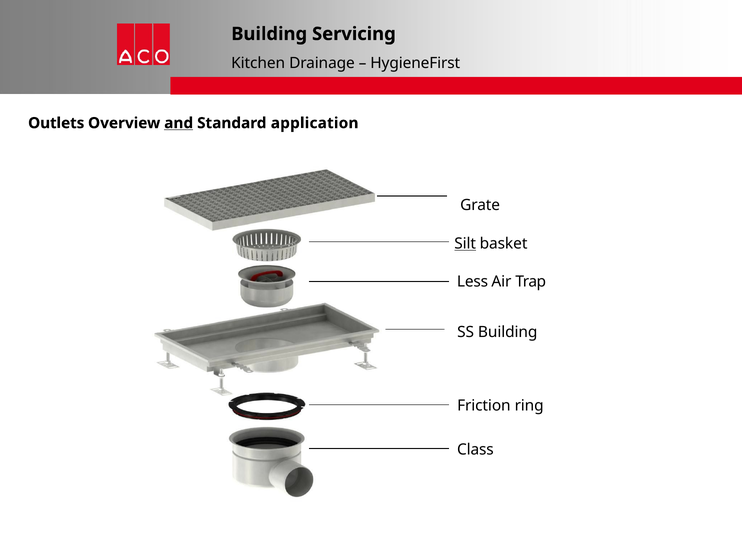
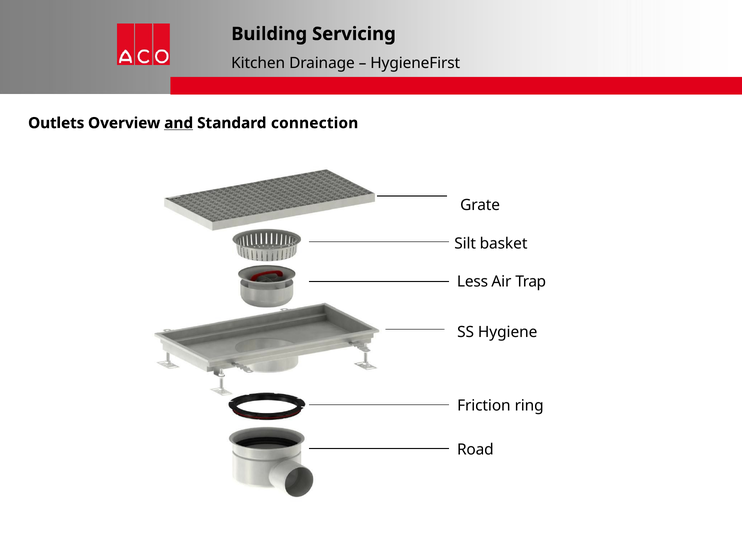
application: application -> connection
Silt underline: present -> none
SS Building: Building -> Hygiene
Class: Class -> Road
